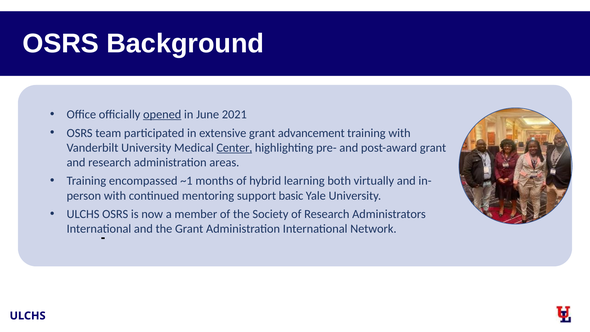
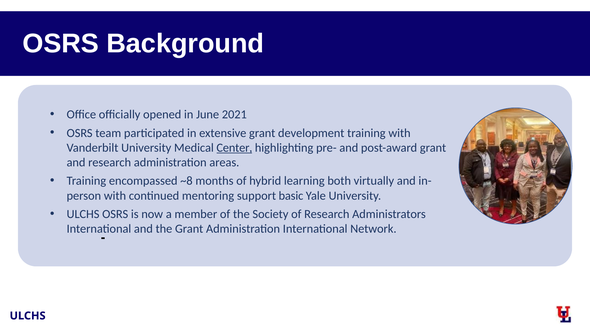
opened underline: present -> none
advancement: advancement -> development
~1: ~1 -> ~8
